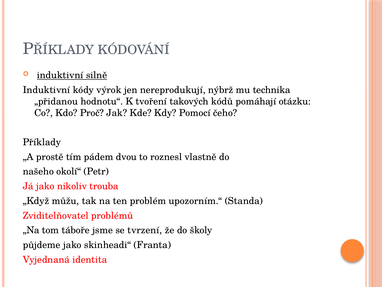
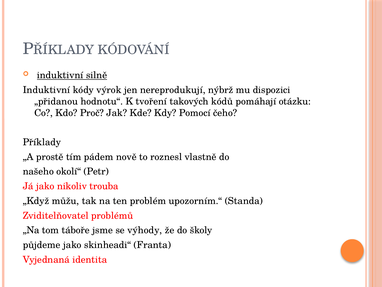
technika: technika -> dispozici
dvou: dvou -> nově
tvrzení: tvrzení -> výhody
